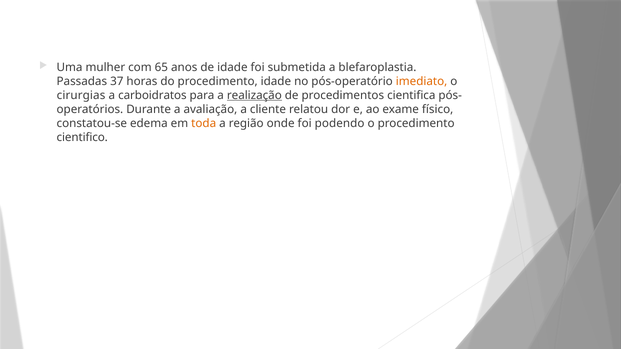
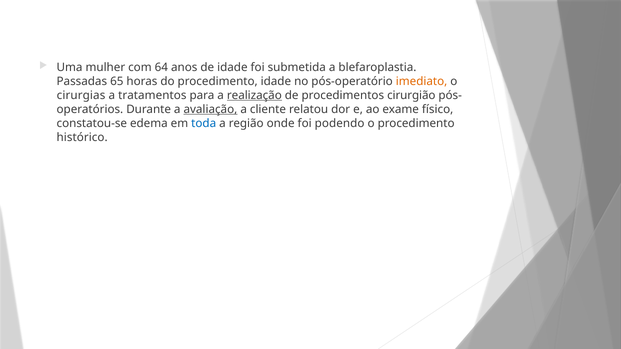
65: 65 -> 64
37: 37 -> 65
carboidratos: carboidratos -> tratamentos
cientifica: cientifica -> cirurgião
avaliação underline: none -> present
toda colour: orange -> blue
cientifico: cientifico -> histórico
